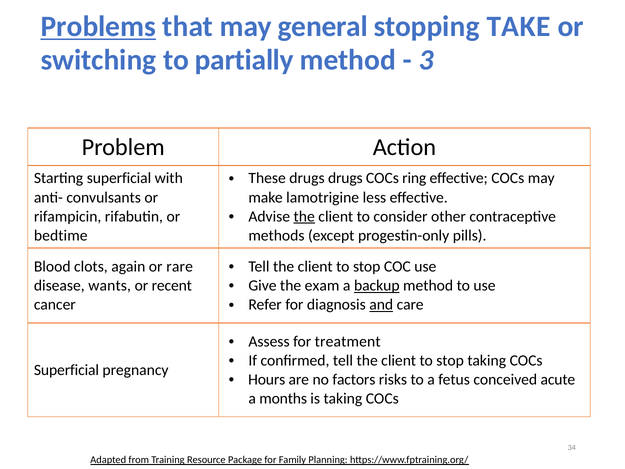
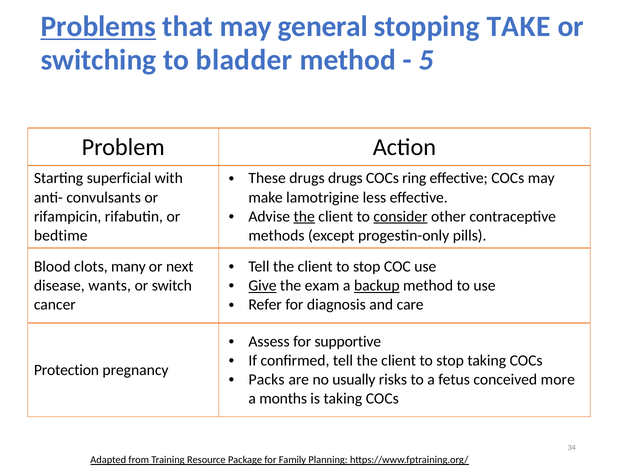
partially: partially -> bladder
3: 3 -> 5
consider underline: none -> present
again: again -> many
rare: rare -> next
Give underline: none -> present
recent: recent -> switch
and underline: present -> none
treatment: treatment -> supportive
Superficial at (66, 370): Superficial -> Protection
Hours: Hours -> Packs
factors: factors -> usually
acute: acute -> more
